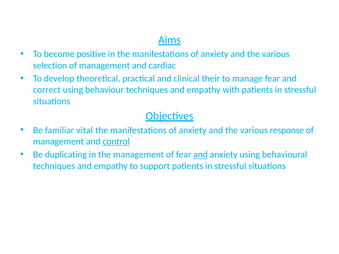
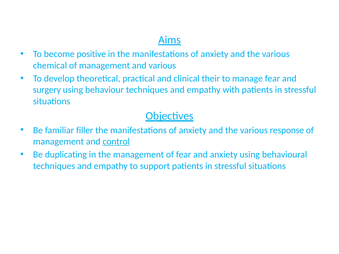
selection: selection -> chemical
and cardiac: cardiac -> various
correct: correct -> surgery
vital: vital -> filler
and at (201, 155) underline: present -> none
